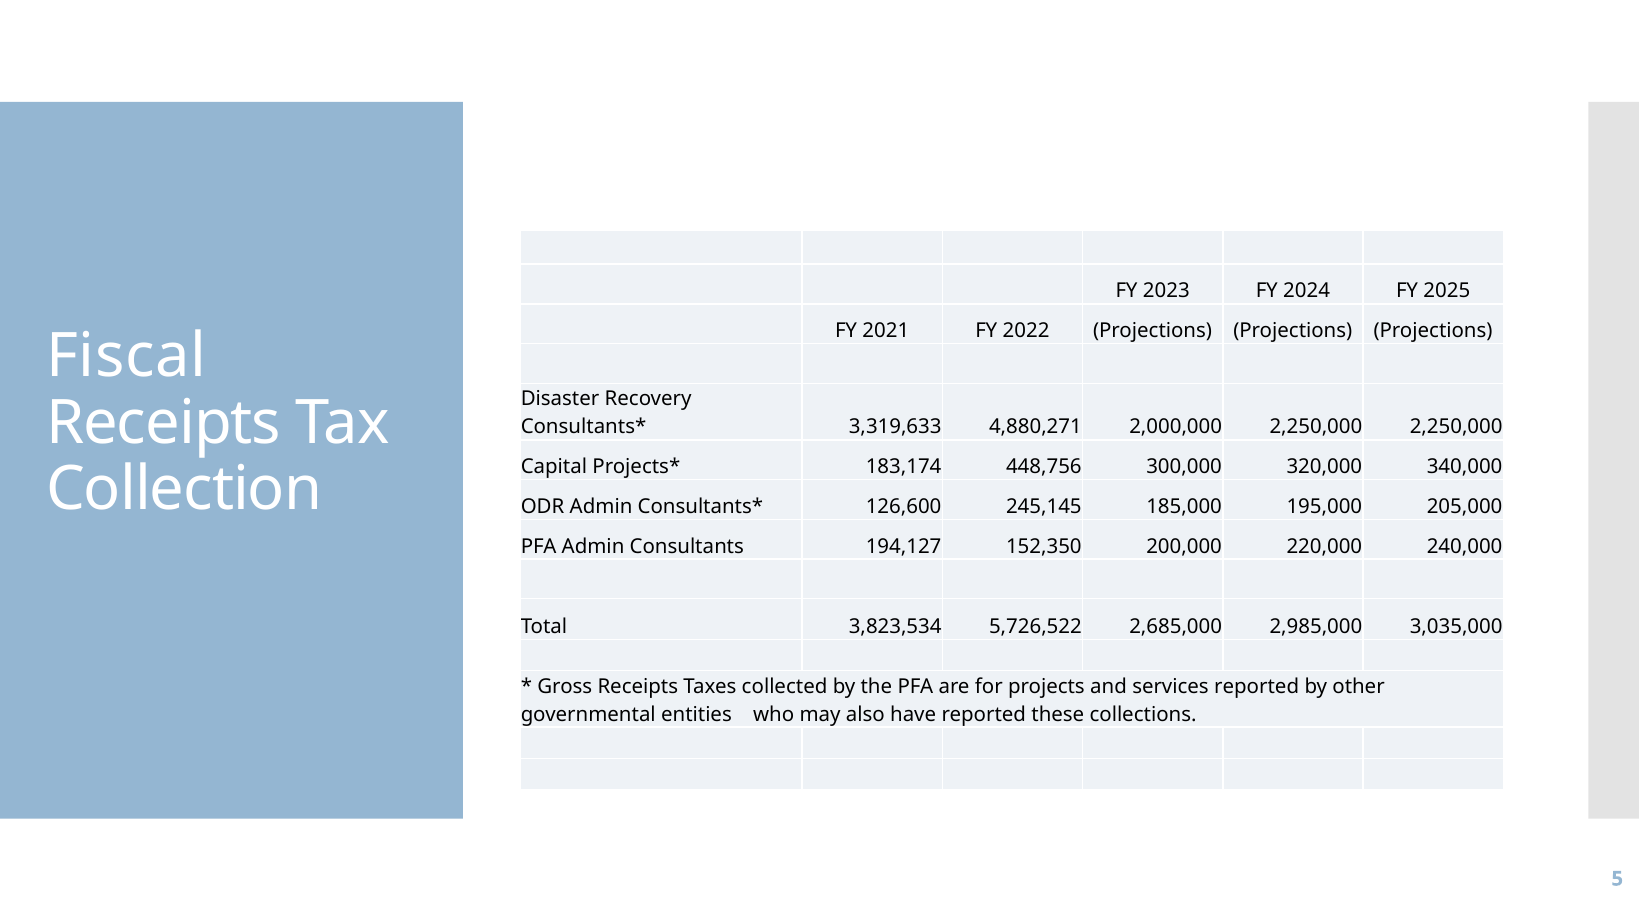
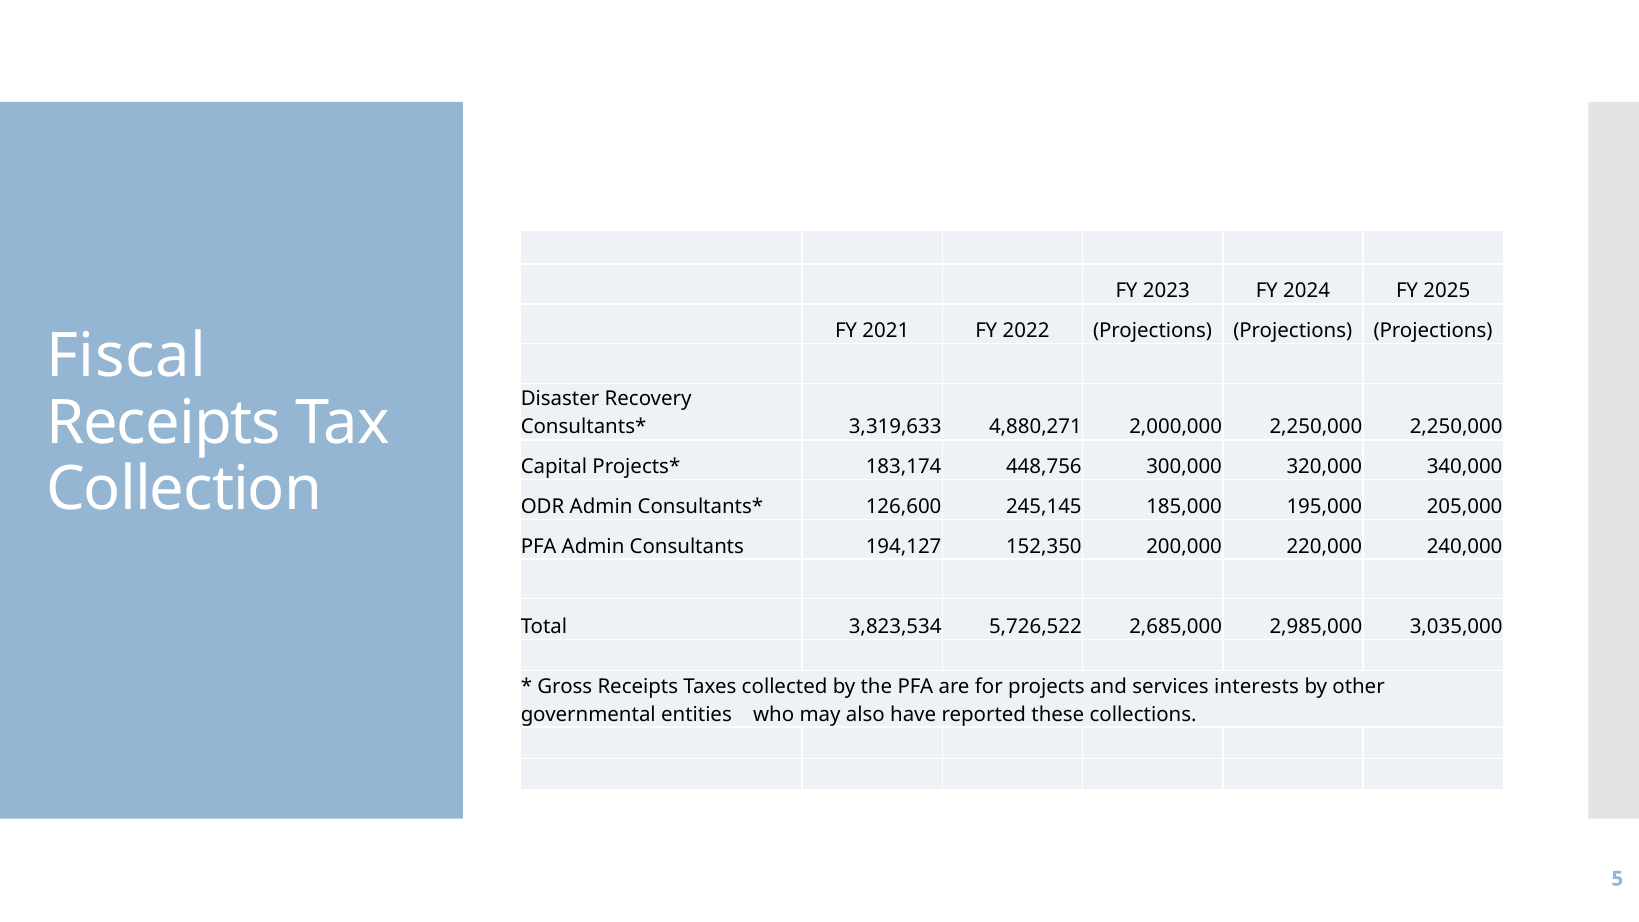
services reported: reported -> interests
